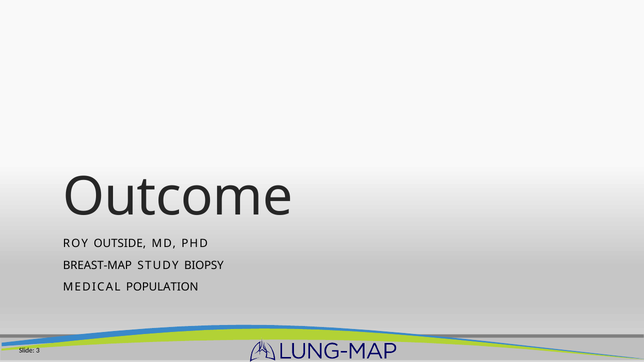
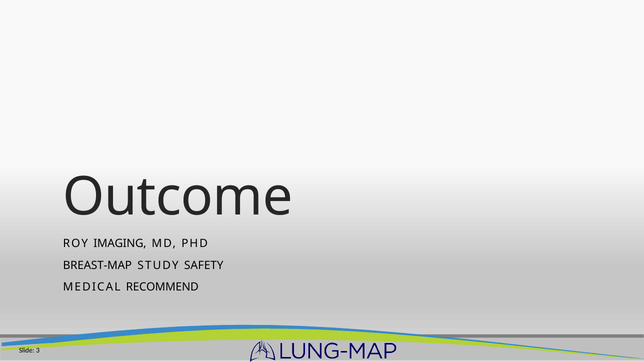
OUTSIDE: OUTSIDE -> IMAGING
BIOPSY: BIOPSY -> SAFETY
POPULATION: POPULATION -> RECOMMEND
